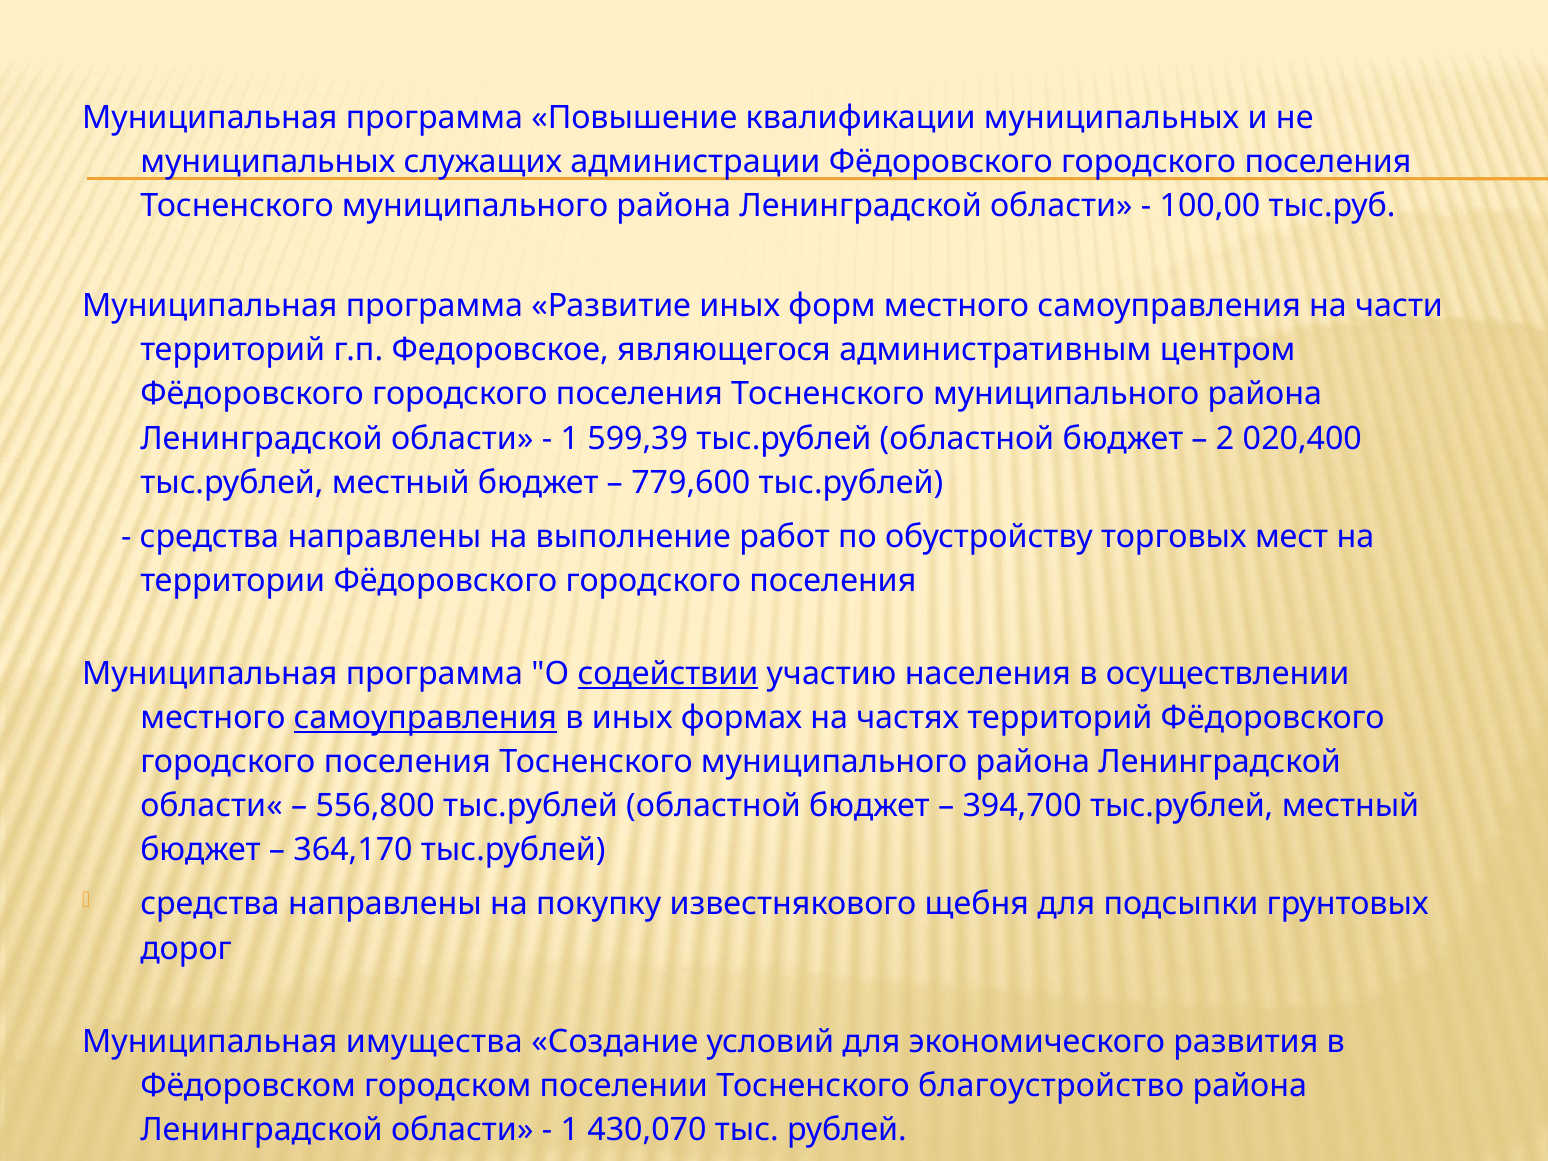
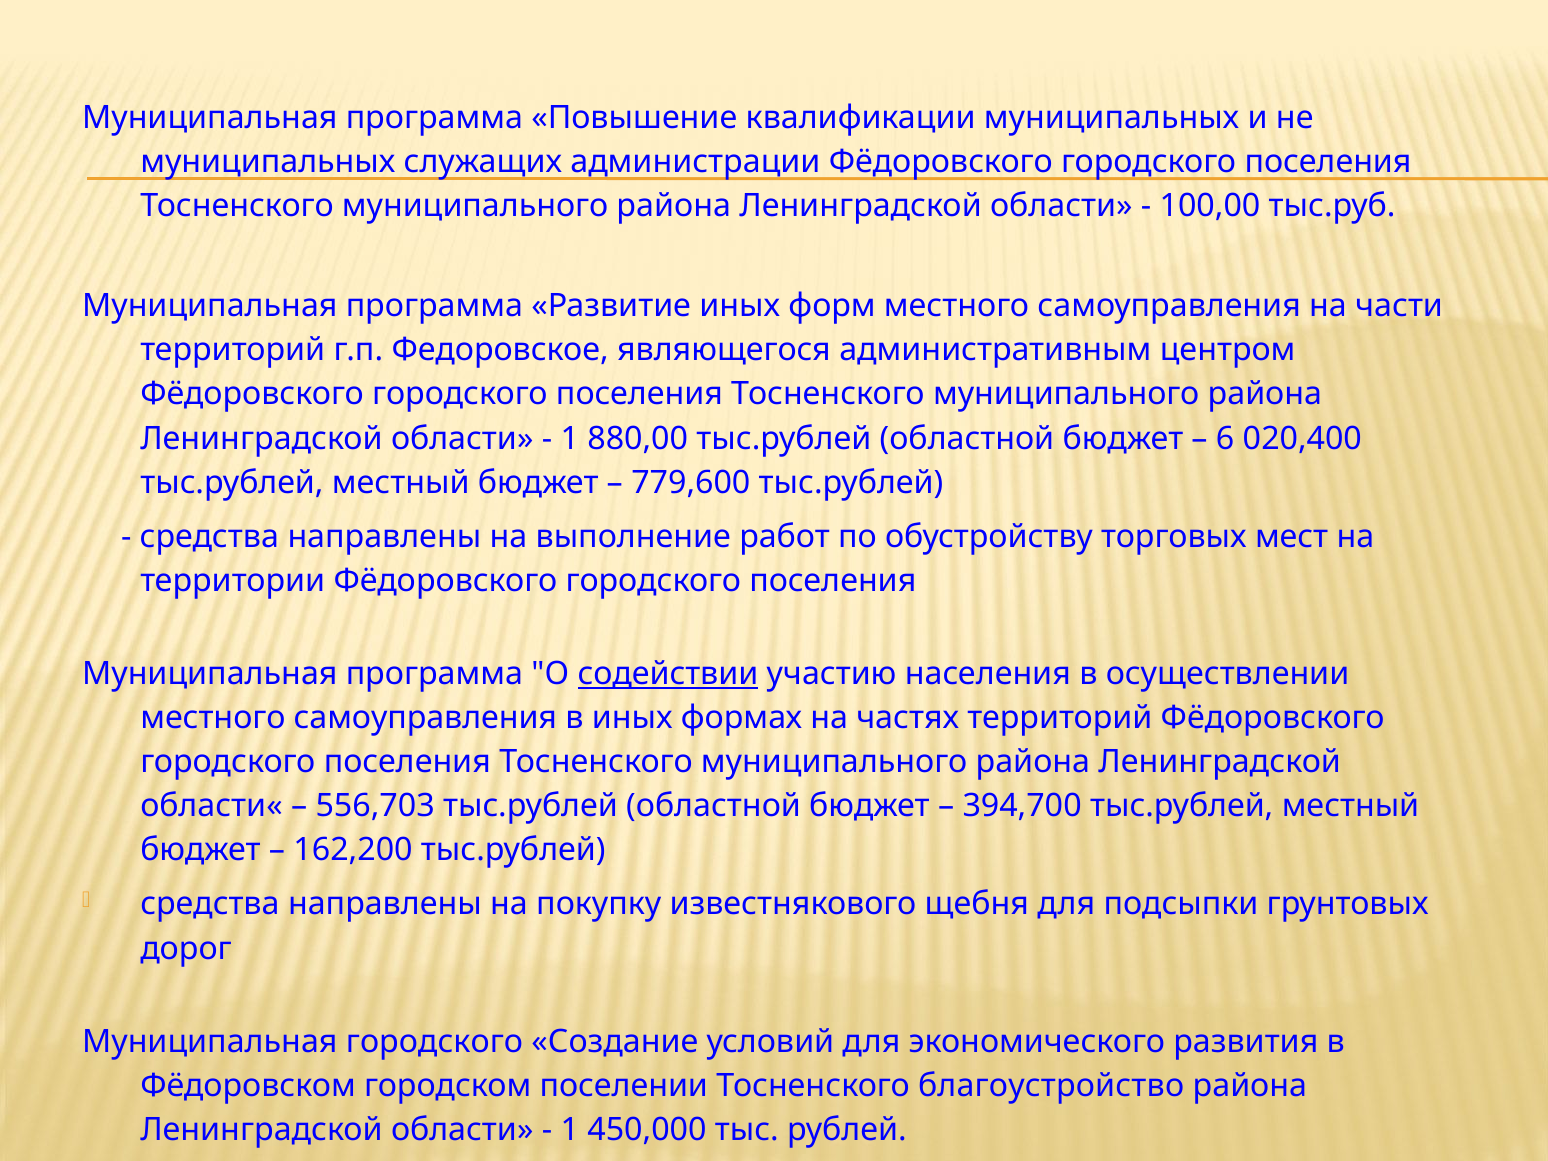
599,39: 599,39 -> 880,00
2: 2 -> 6
самоуправления at (425, 718) underline: present -> none
556,800: 556,800 -> 556,703
364,170: 364,170 -> 162,200
Муниципальная имущества: имущества -> городского
430,070: 430,070 -> 450,000
